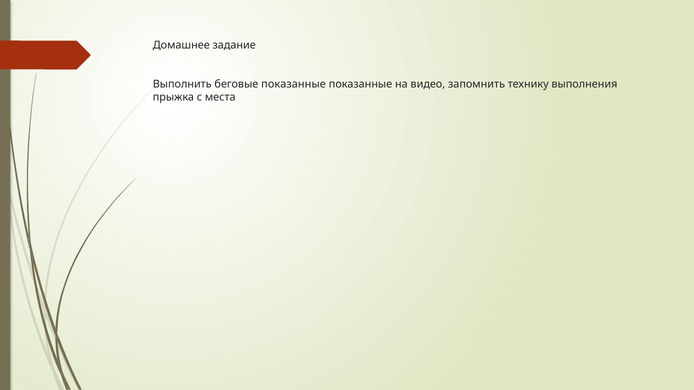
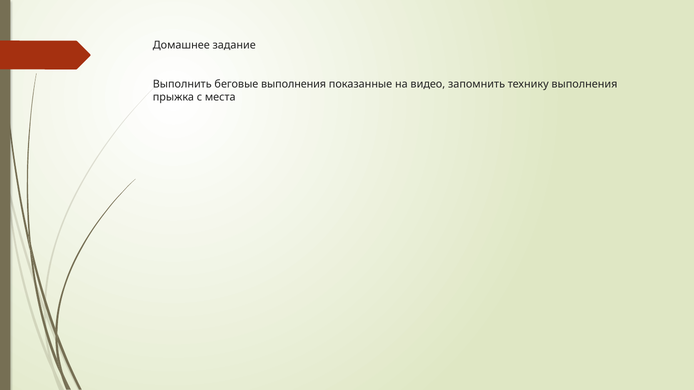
беговые показанные: показанные -> выполнения
